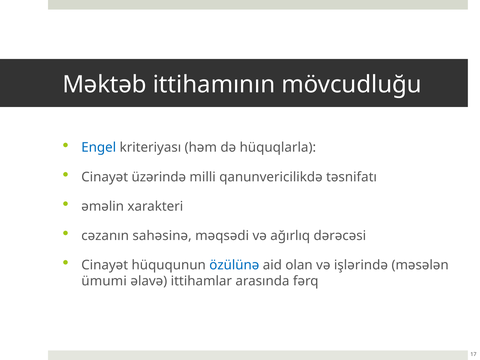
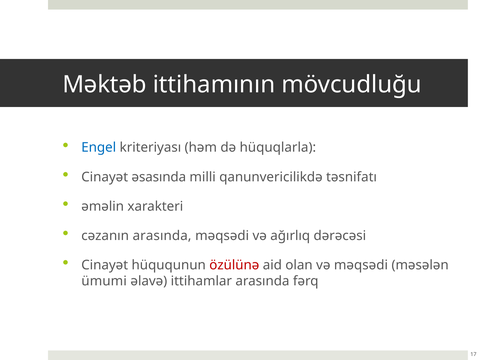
üzərində: üzərində -> əsasında
cəzanın sahəsinə: sahəsinə -> arasında
özülünə colour: blue -> red
və işlərində: işlərində -> məqsədi
